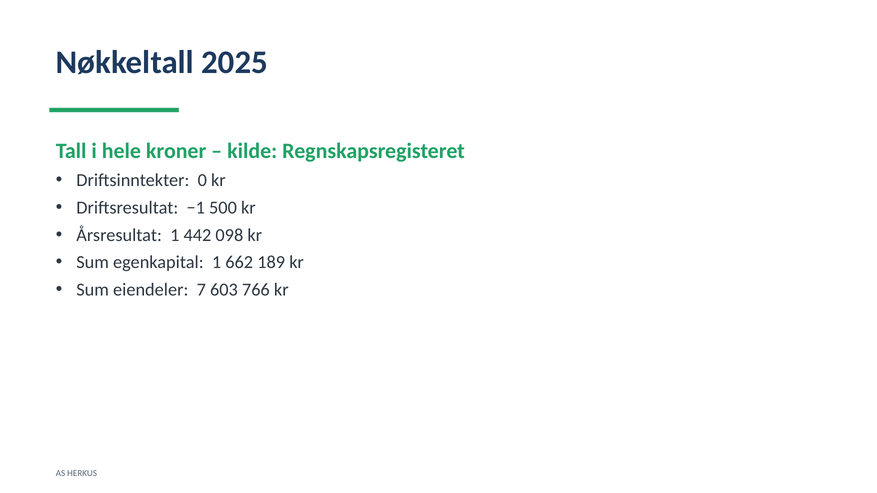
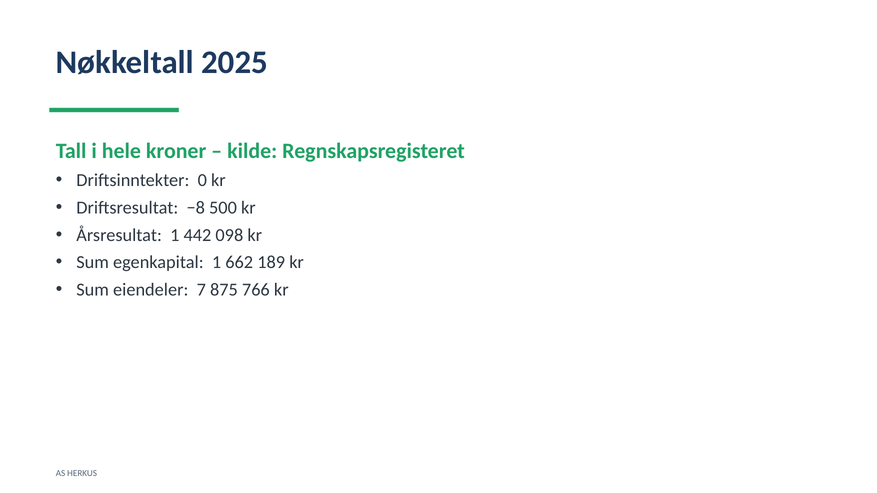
−1: −1 -> −8
603: 603 -> 875
